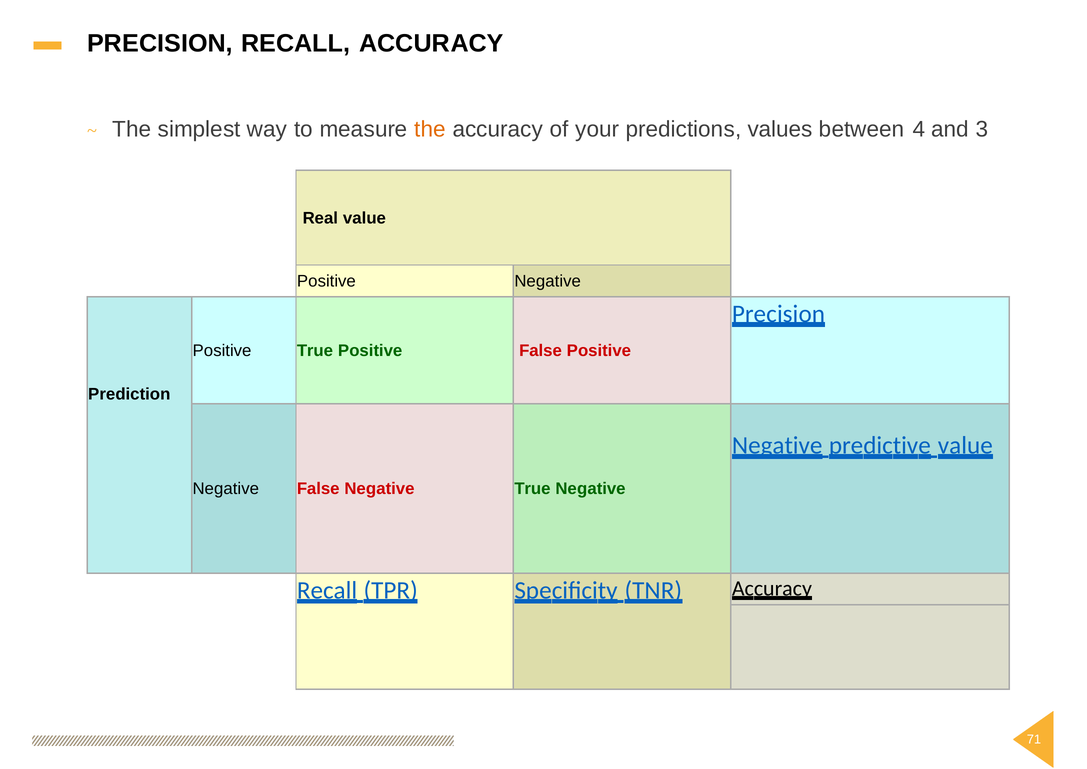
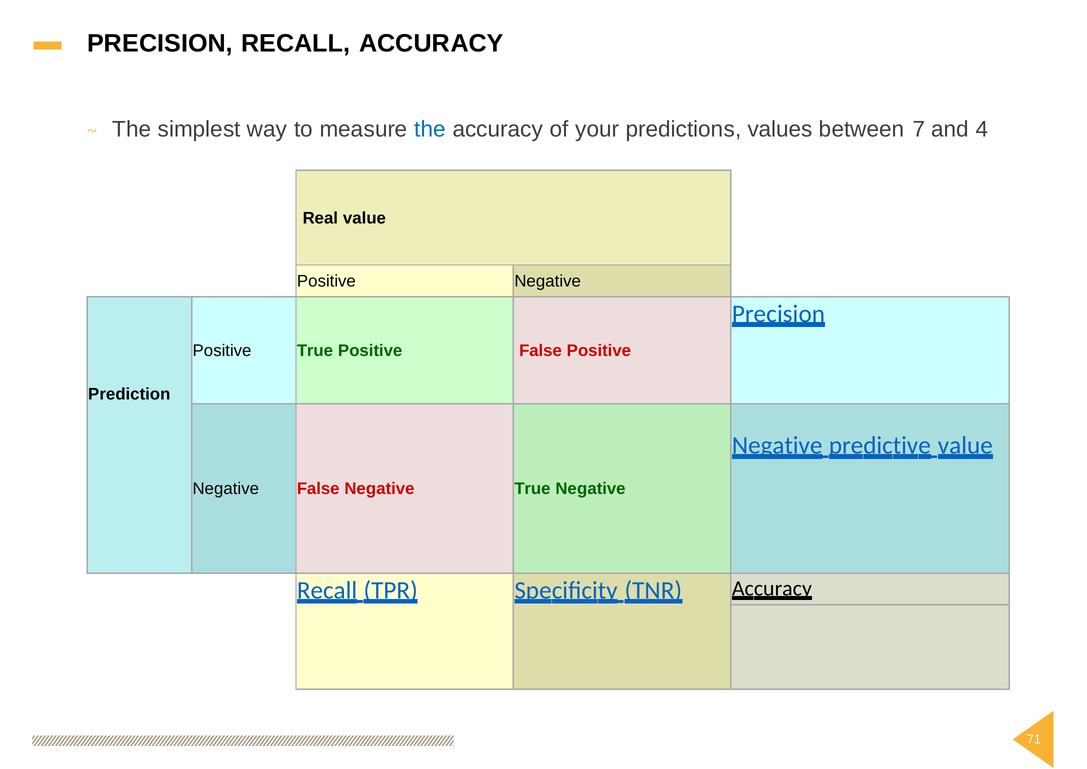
the at (430, 129) colour: orange -> blue
4: 4 -> 7
3: 3 -> 4
